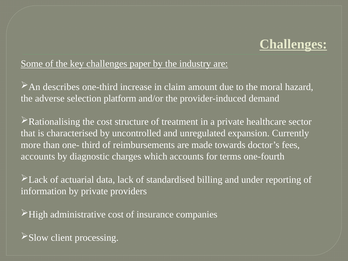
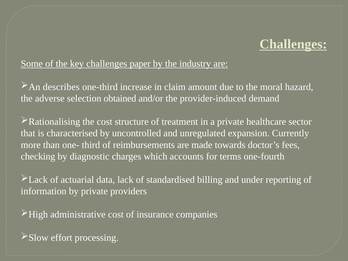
platform: platform -> obtained
accounts at (38, 156): accounts -> checking
client: client -> effort
